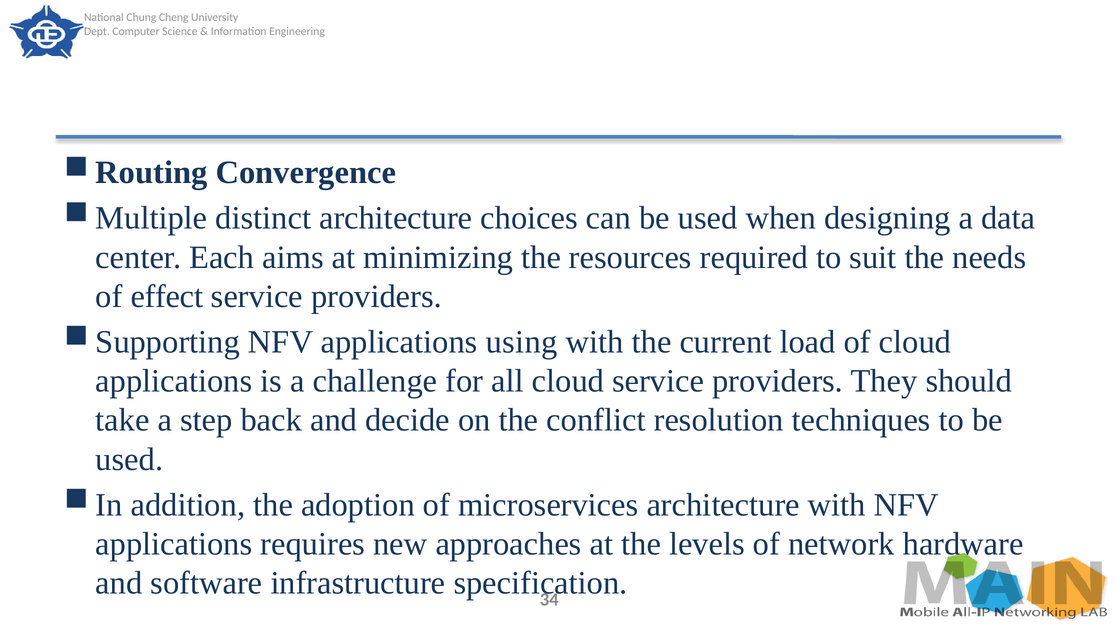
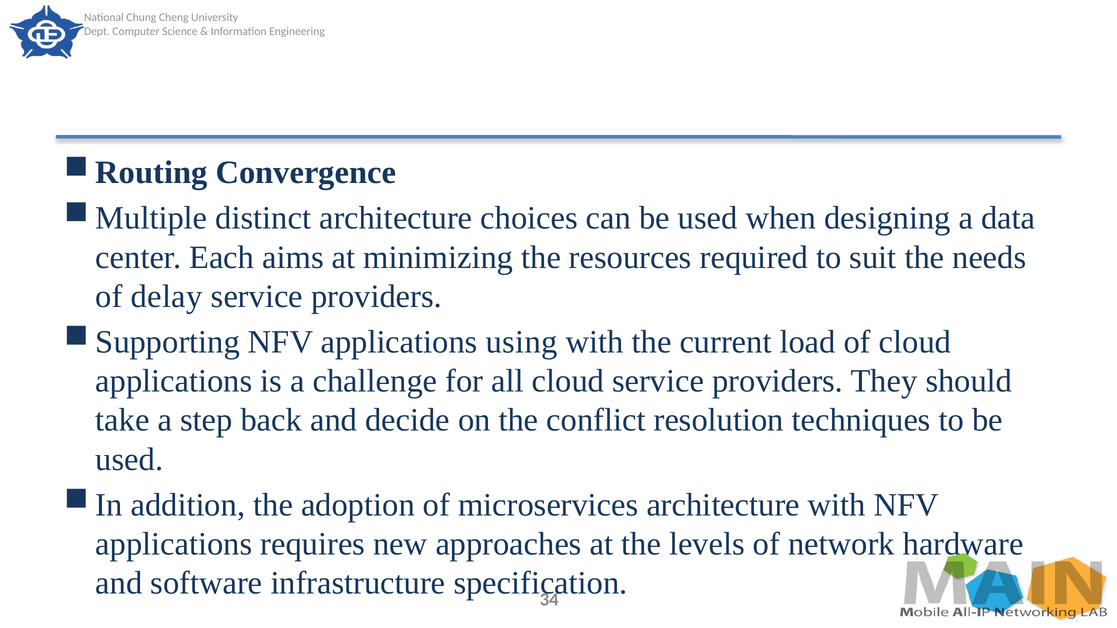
effect: effect -> delay
